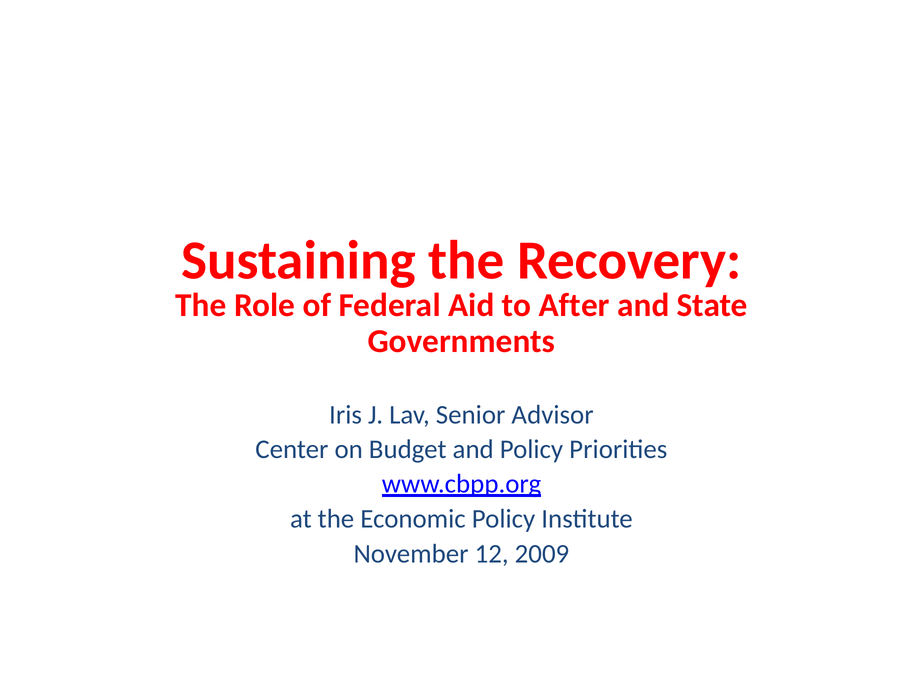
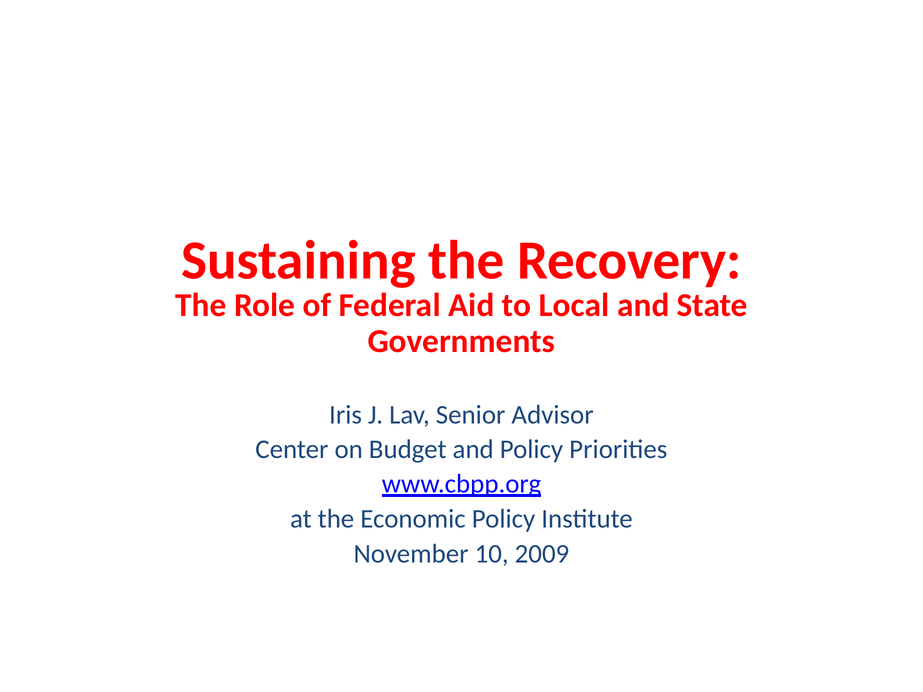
After: After -> Local
12: 12 -> 10
